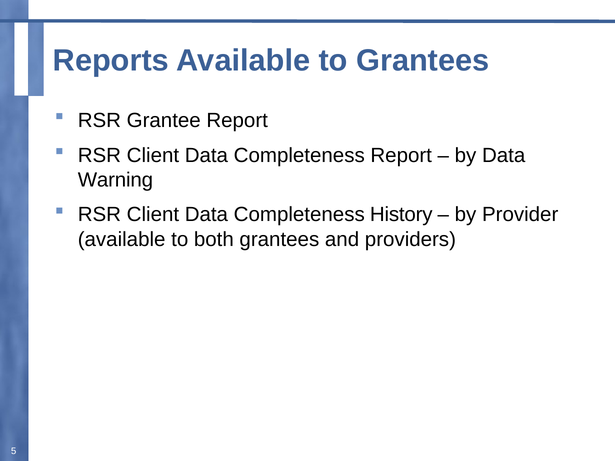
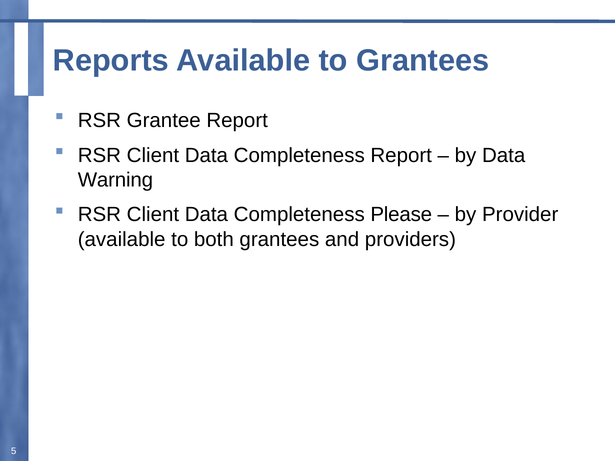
History: History -> Please
